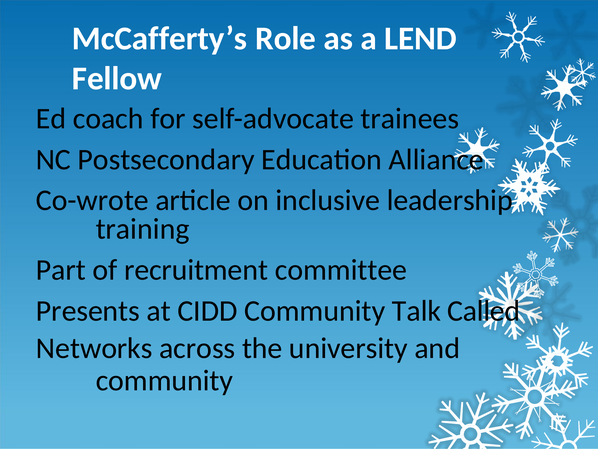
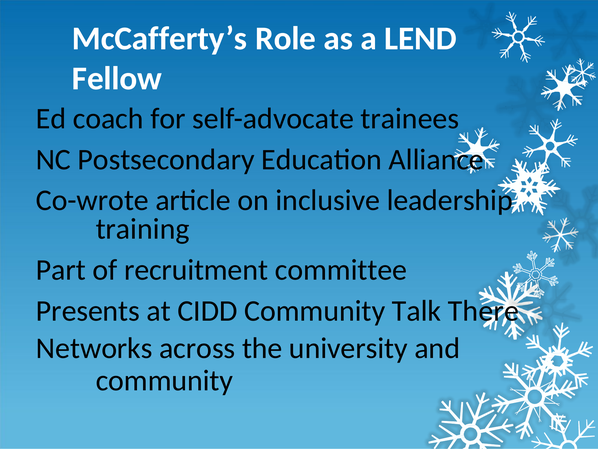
Called: Called -> There
